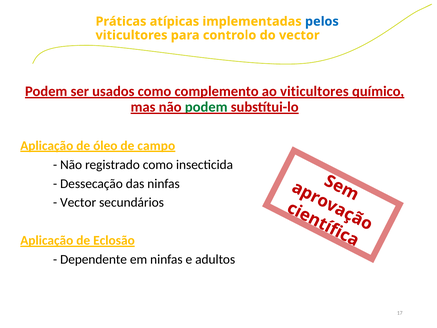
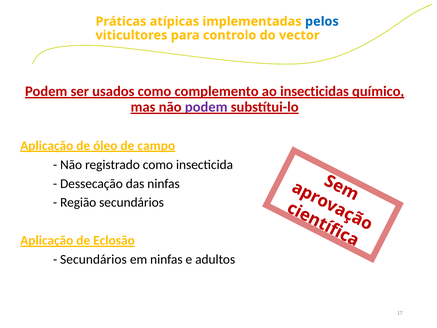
ao viticultores: viticultores -> insecticidas
podem at (206, 107) colour: green -> purple
Vector at (78, 202): Vector -> Região
Dependente at (94, 259): Dependente -> Secundários
